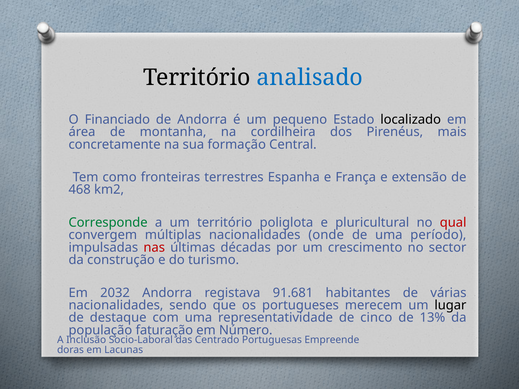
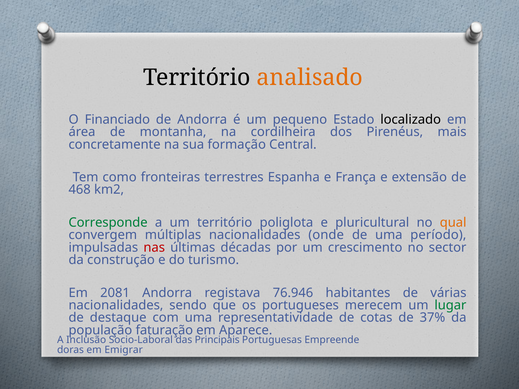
analisado colour: blue -> orange
qual colour: red -> orange
2032: 2032 -> 2081
91.681: 91.681 -> 76.946
lugar colour: black -> green
cinco: cinco -> cotas
13%: 13% -> 37%
Número: Número -> Aparece
Centrado: Centrado -> Principais
Lacunas: Lacunas -> Emigrar
